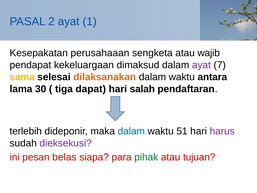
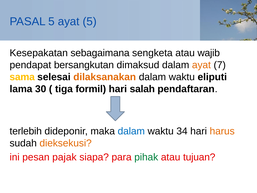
PASAL 2: 2 -> 5
ayat 1: 1 -> 5
perusahaaan: perusahaaan -> sebagaimana
kekeluargaan: kekeluargaan -> bersangkutan
ayat at (201, 65) colour: purple -> orange
antara: antara -> eliputi
dapat: dapat -> formil
51: 51 -> 34
harus colour: purple -> orange
dieksekusi colour: purple -> orange
belas: belas -> pajak
